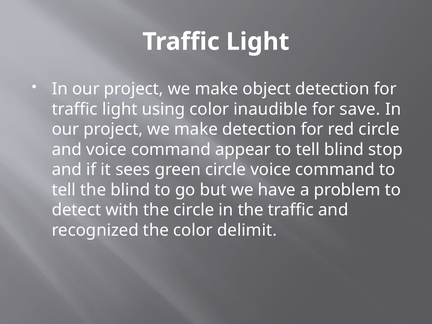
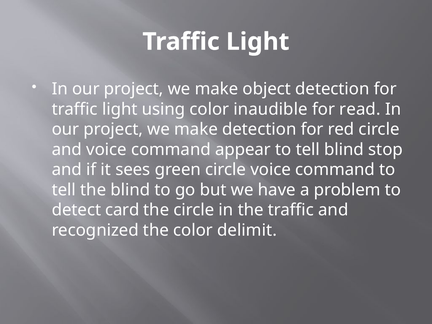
save: save -> read
with: with -> card
